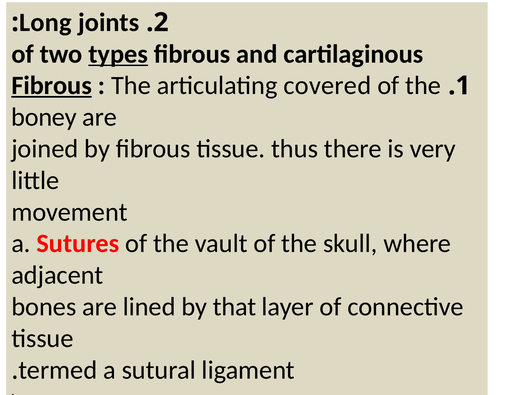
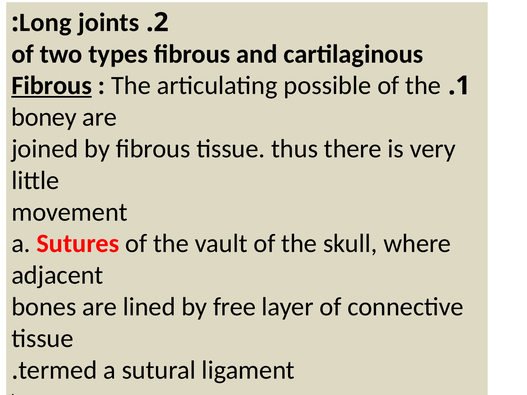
types underline: present -> none
covered: covered -> possible
that: that -> free
